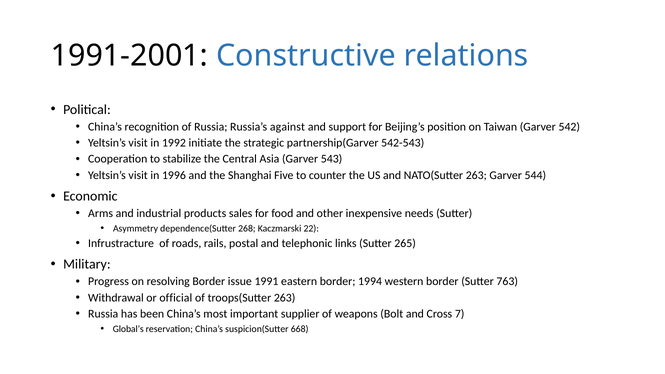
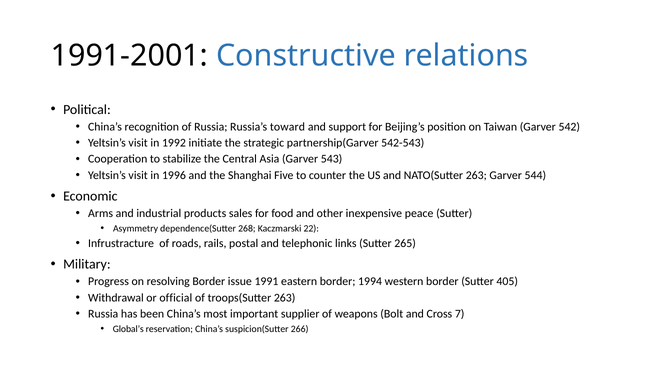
against: against -> toward
needs: needs -> peace
763: 763 -> 405
668: 668 -> 266
